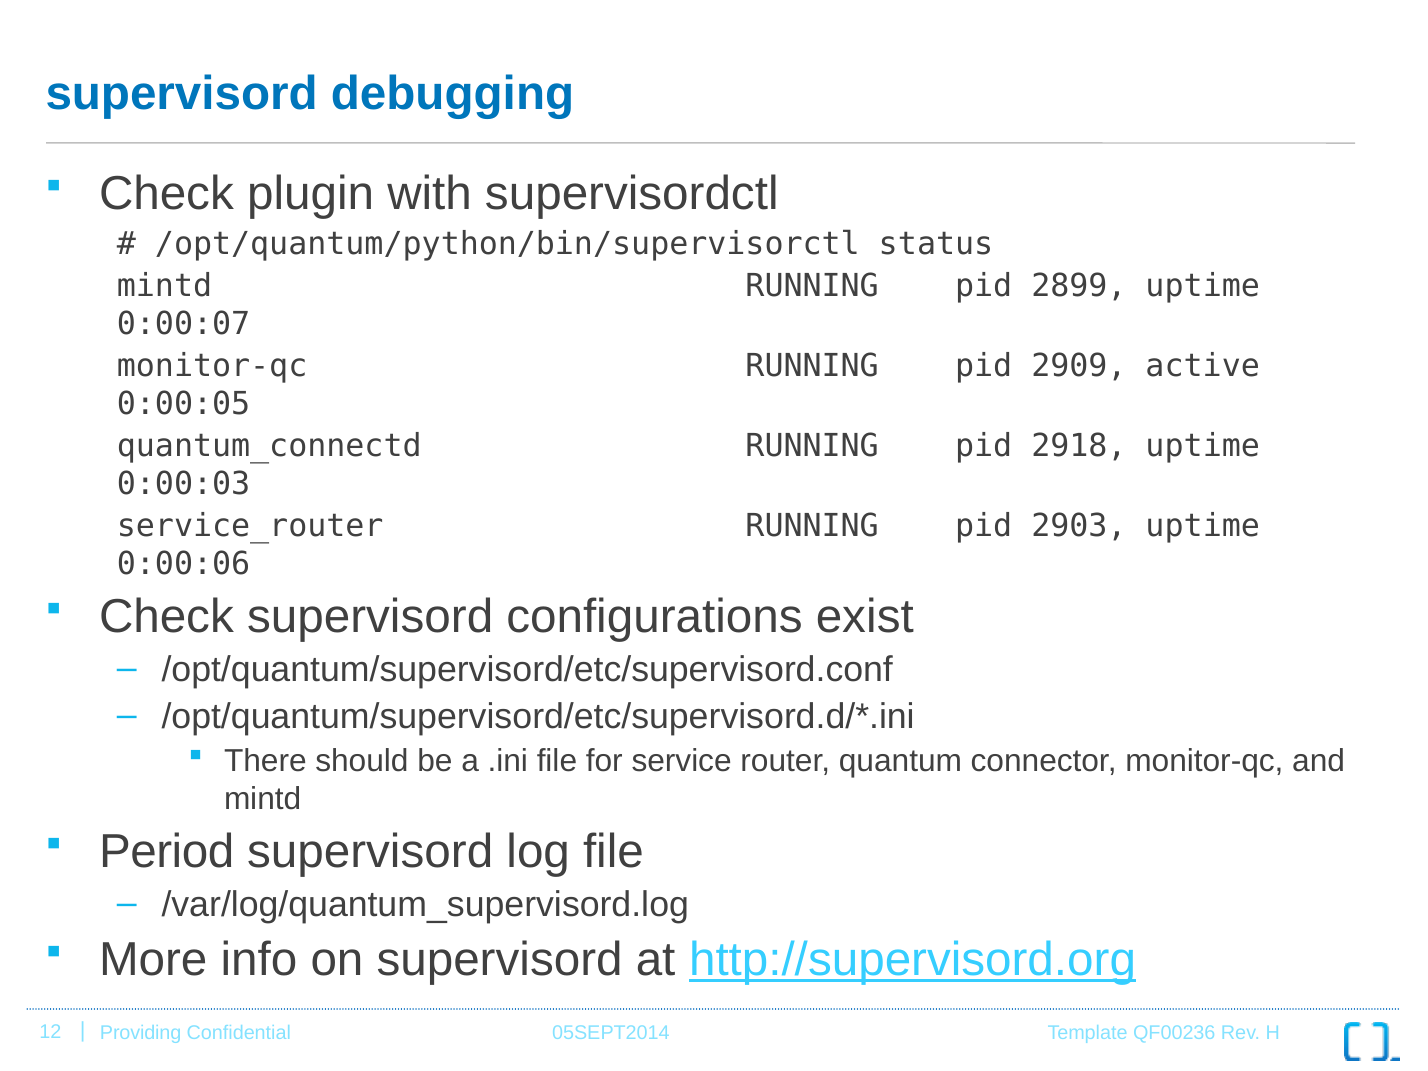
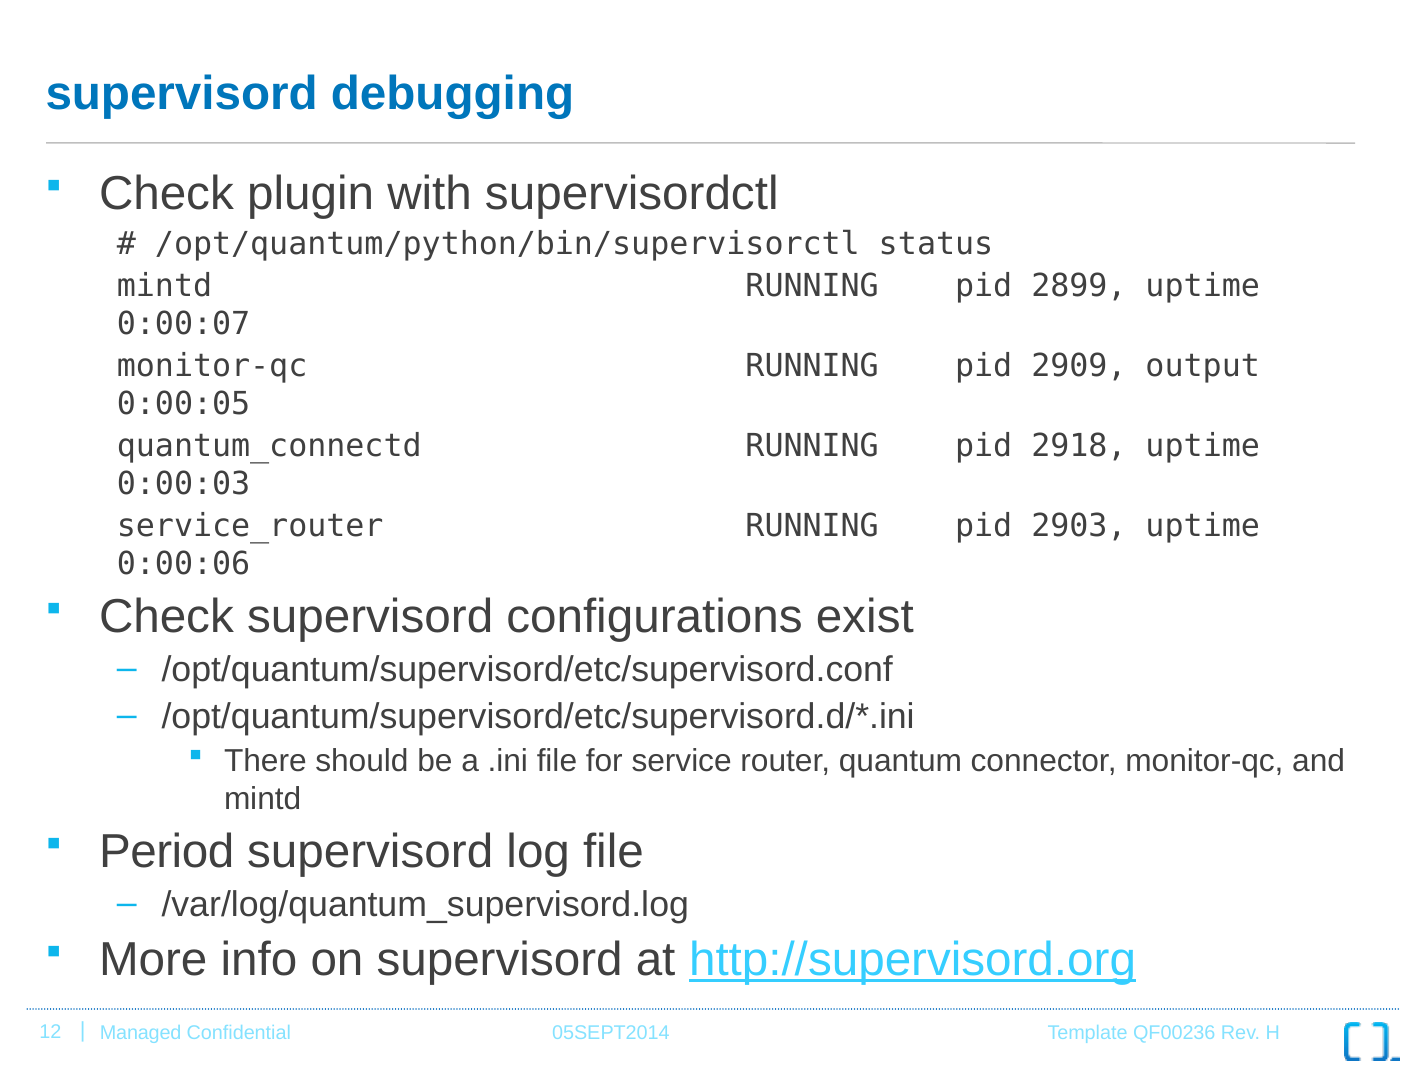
active: active -> output
Providing: Providing -> Managed
